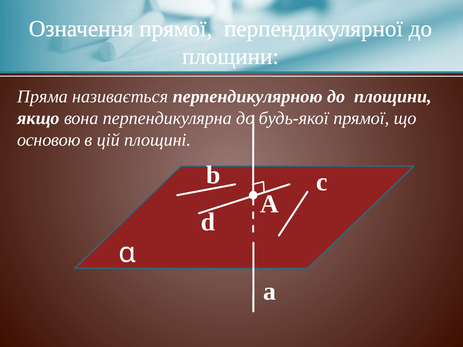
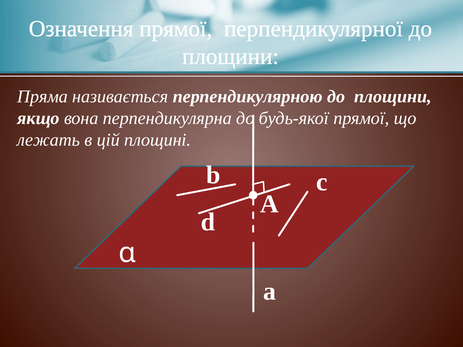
основою: основою -> лежать
